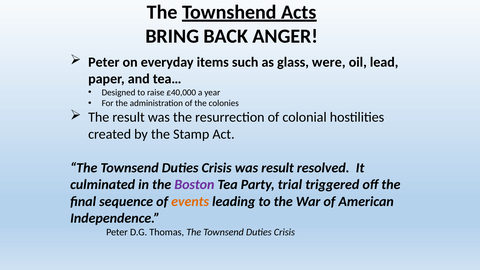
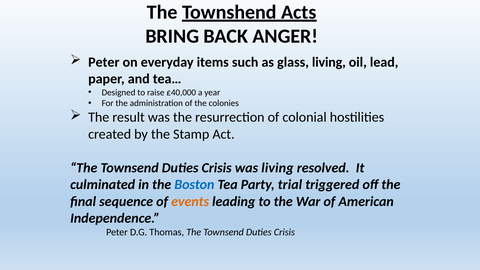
glass were: were -> living
was result: result -> living
Boston colour: purple -> blue
